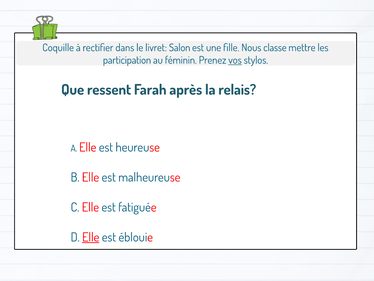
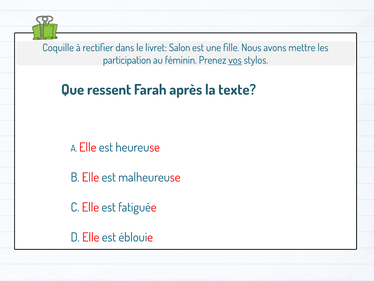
classe: classe -> avons
relais: relais -> texte
Elle at (91, 237) underline: present -> none
